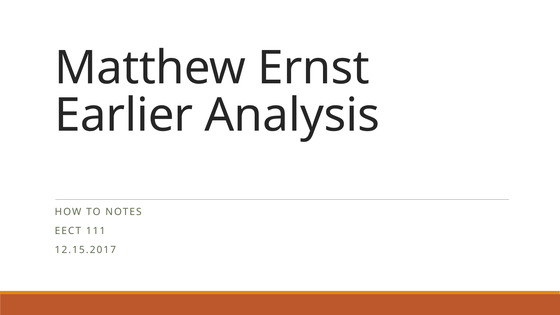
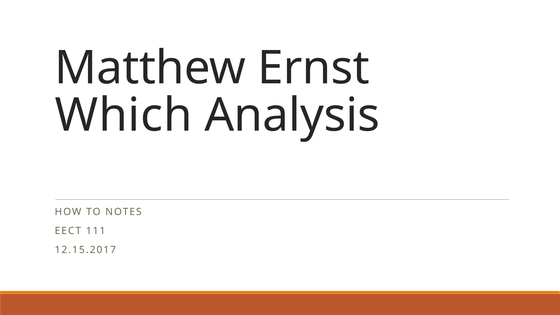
Earlier: Earlier -> Which
